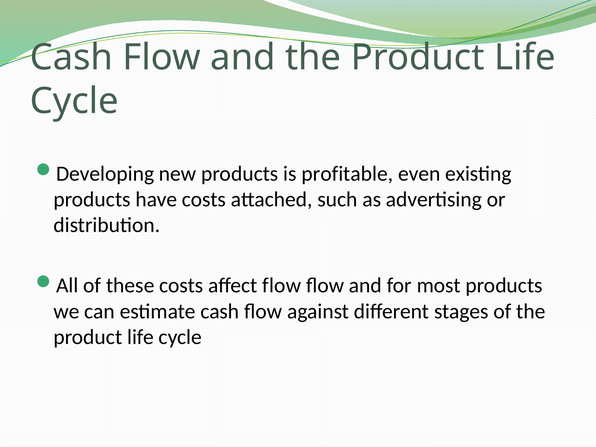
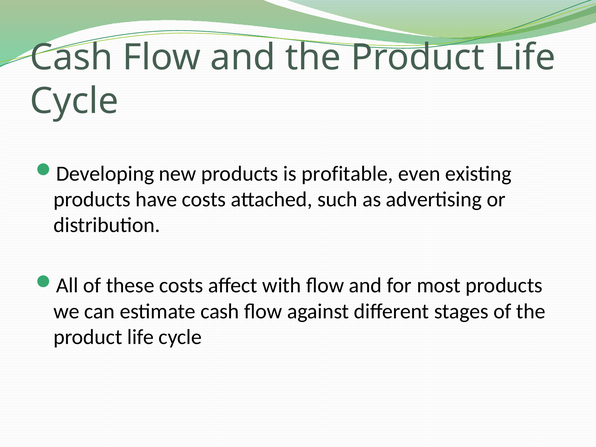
affect flow: flow -> with
